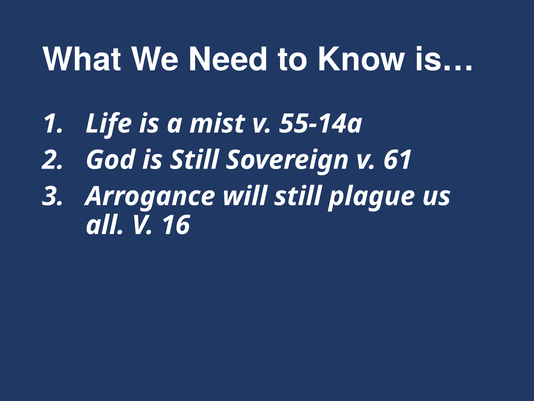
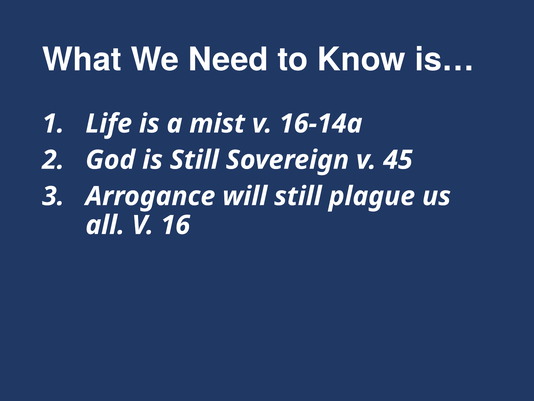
55-14a: 55-14a -> 16-14a
61: 61 -> 45
